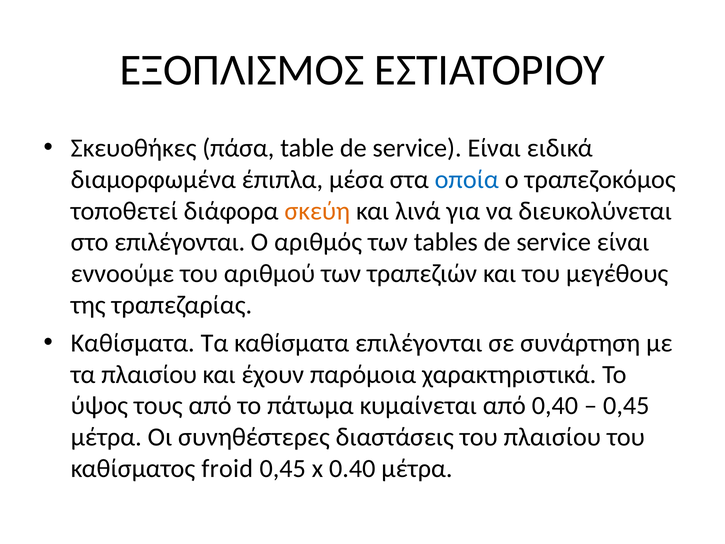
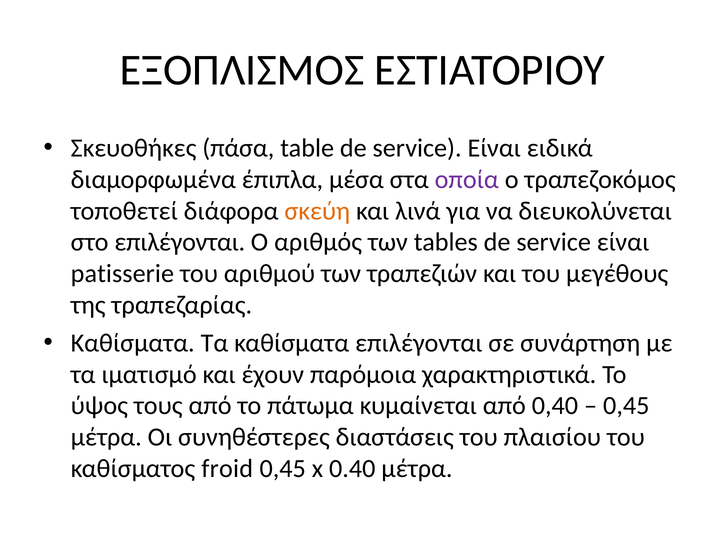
οποία colour: blue -> purple
εννοούμε: εννοούμε -> patisserie
τα πλαισίου: πλαισίου -> ιματισμό
